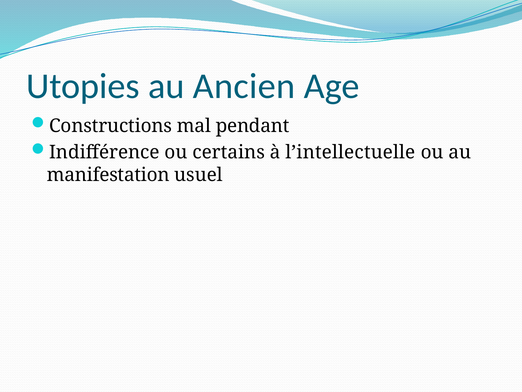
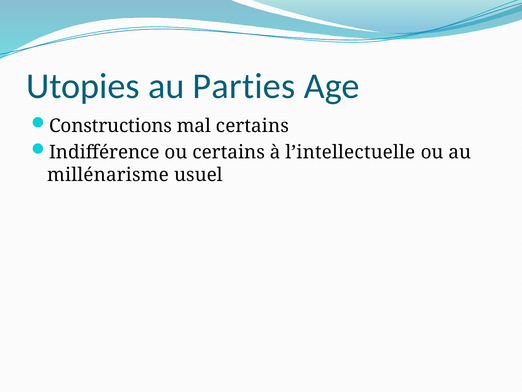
Ancien: Ancien -> Parties
mal pendant: pendant -> certains
manifestation: manifestation -> millénarisme
